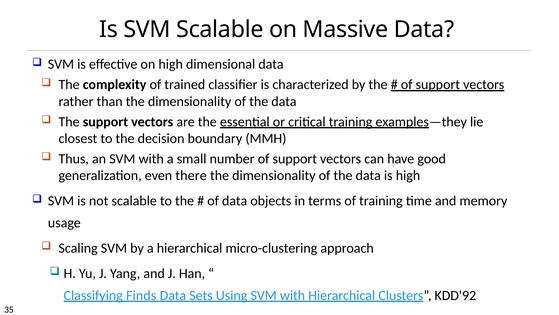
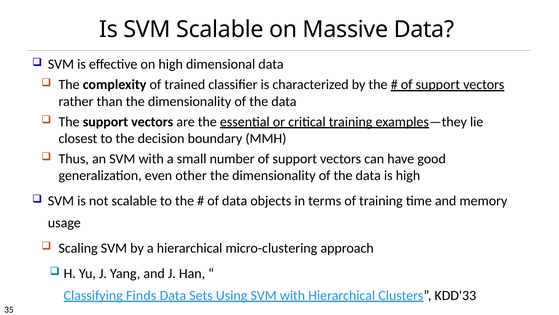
there: there -> other
KDD'92: KDD'92 -> KDD'33
